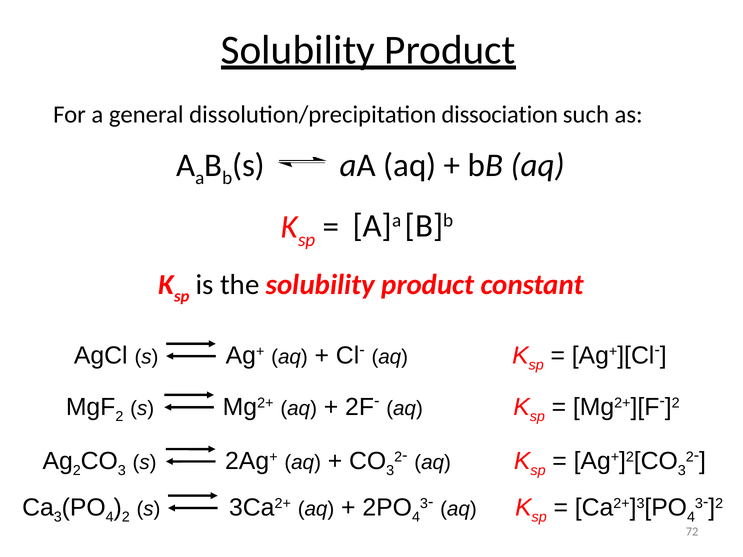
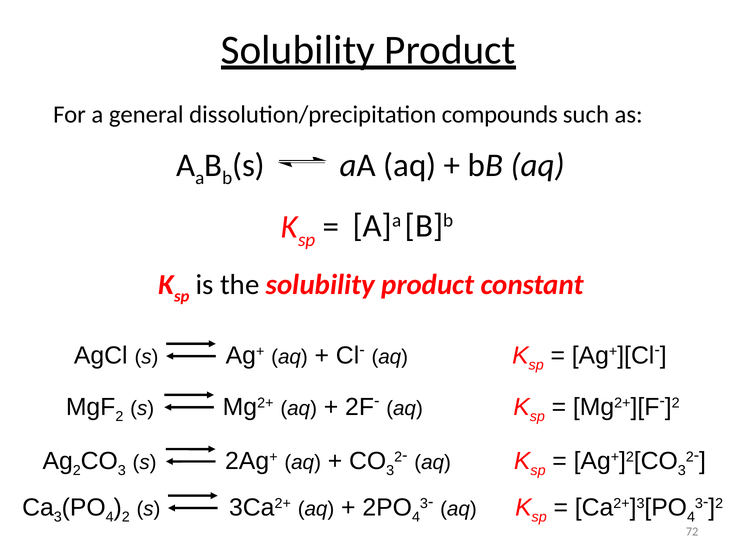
dissociation: dissociation -> compounds
